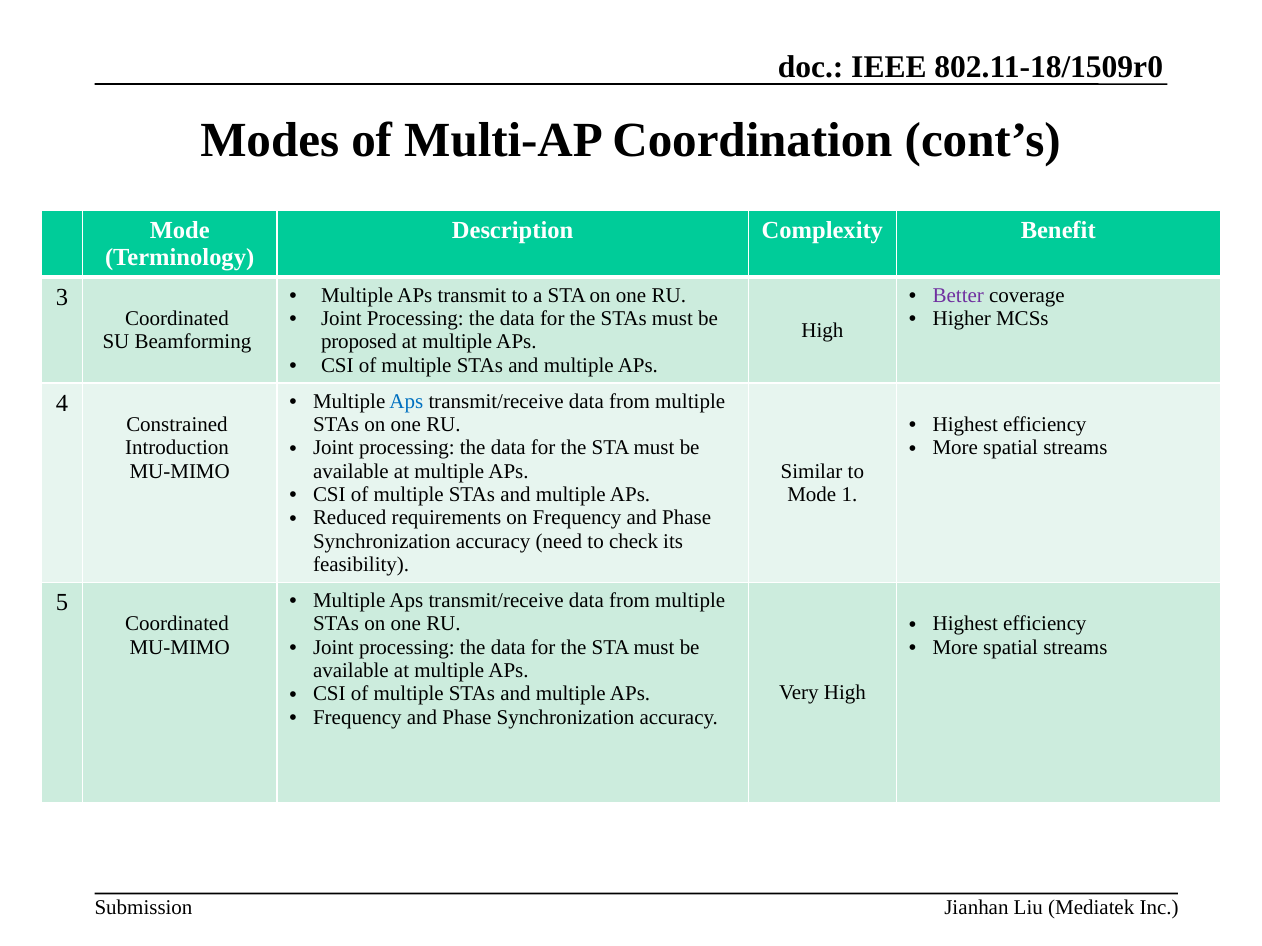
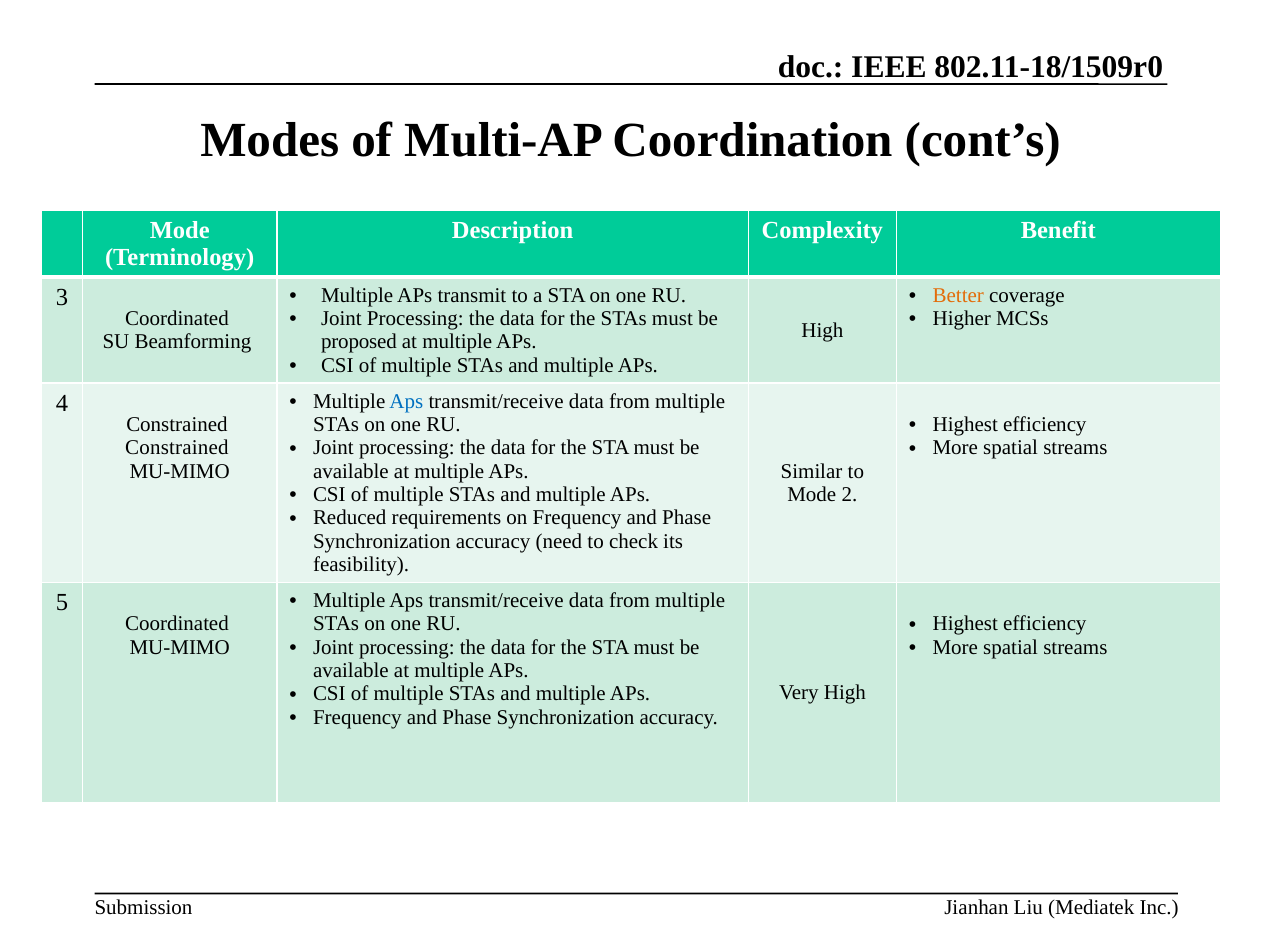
Better colour: purple -> orange
Introduction at (177, 448): Introduction -> Constrained
1: 1 -> 2
